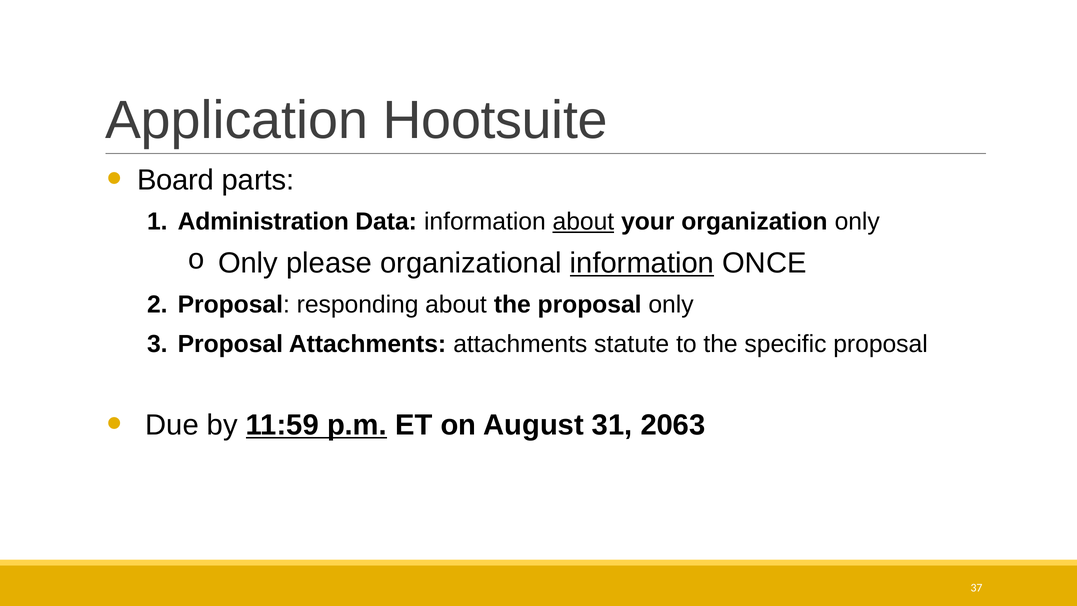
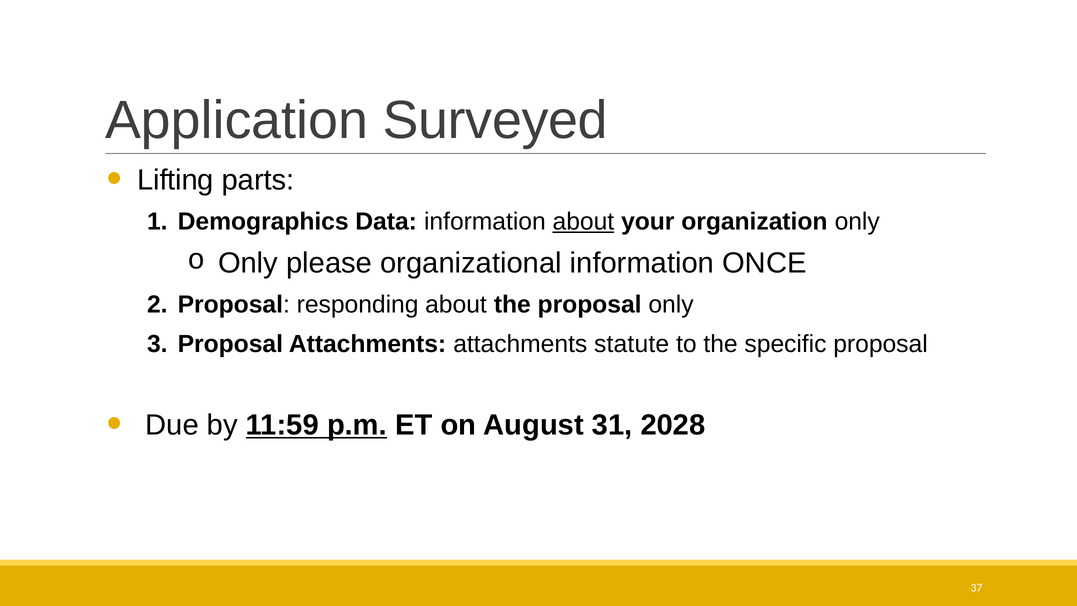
Hootsuite: Hootsuite -> Surveyed
Board: Board -> Lifting
Administration: Administration -> Demographics
information at (642, 263) underline: present -> none
2063: 2063 -> 2028
